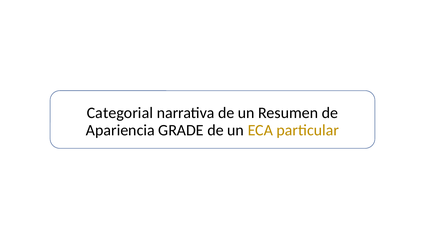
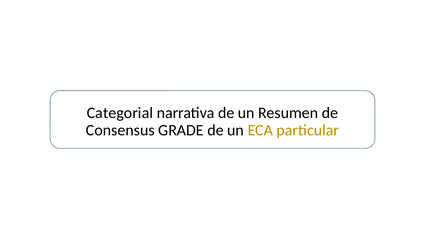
Apariencia: Apariencia -> Consensus
